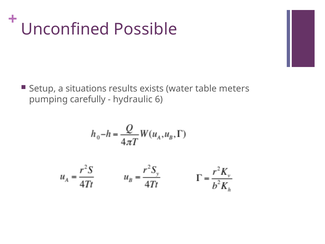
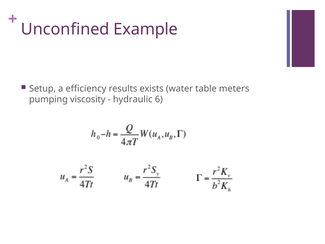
Possible: Possible -> Example
situations: situations -> efficiency
carefully: carefully -> viscosity
